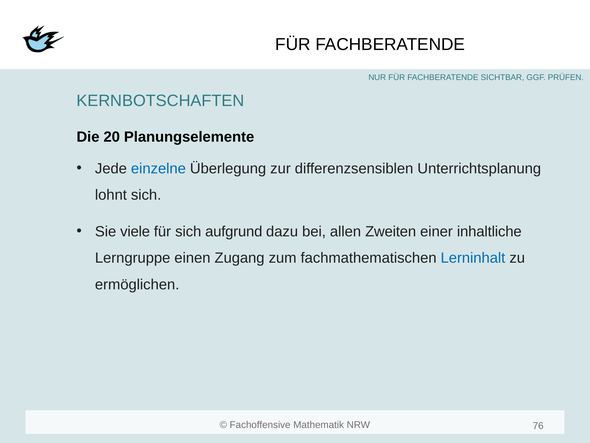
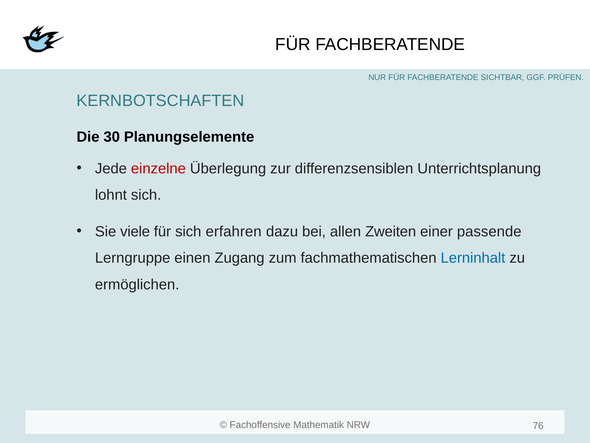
20: 20 -> 30
einzelne colour: blue -> red
aufgrund: aufgrund -> erfahren
inhaltliche: inhaltliche -> passende
